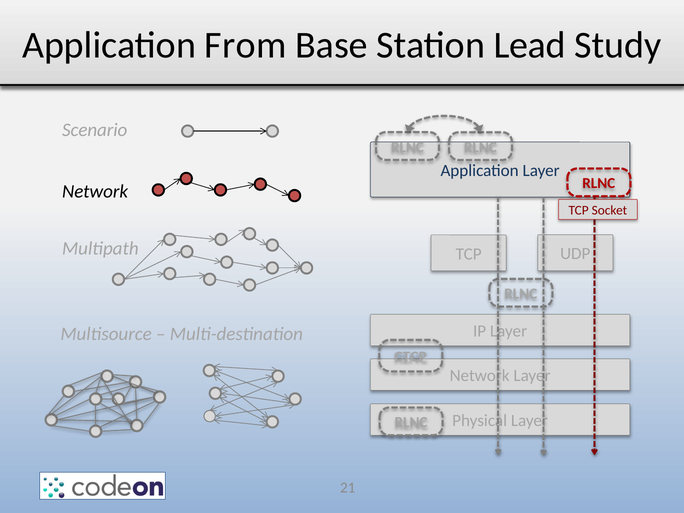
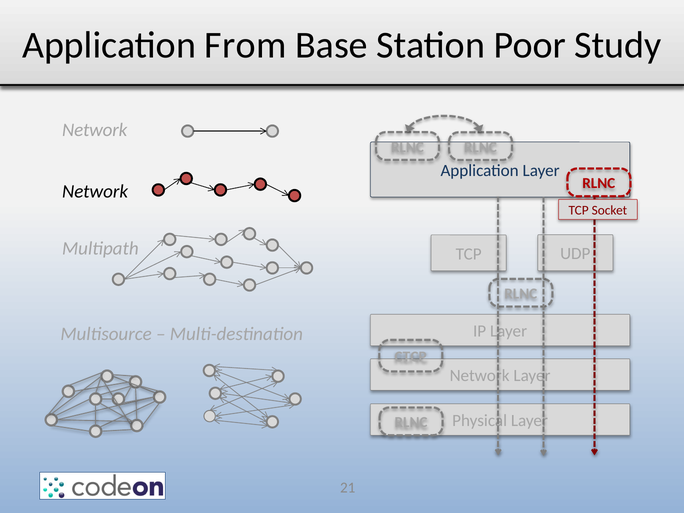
Lead: Lead -> Poor
Scenario at (95, 130): Scenario -> Network
